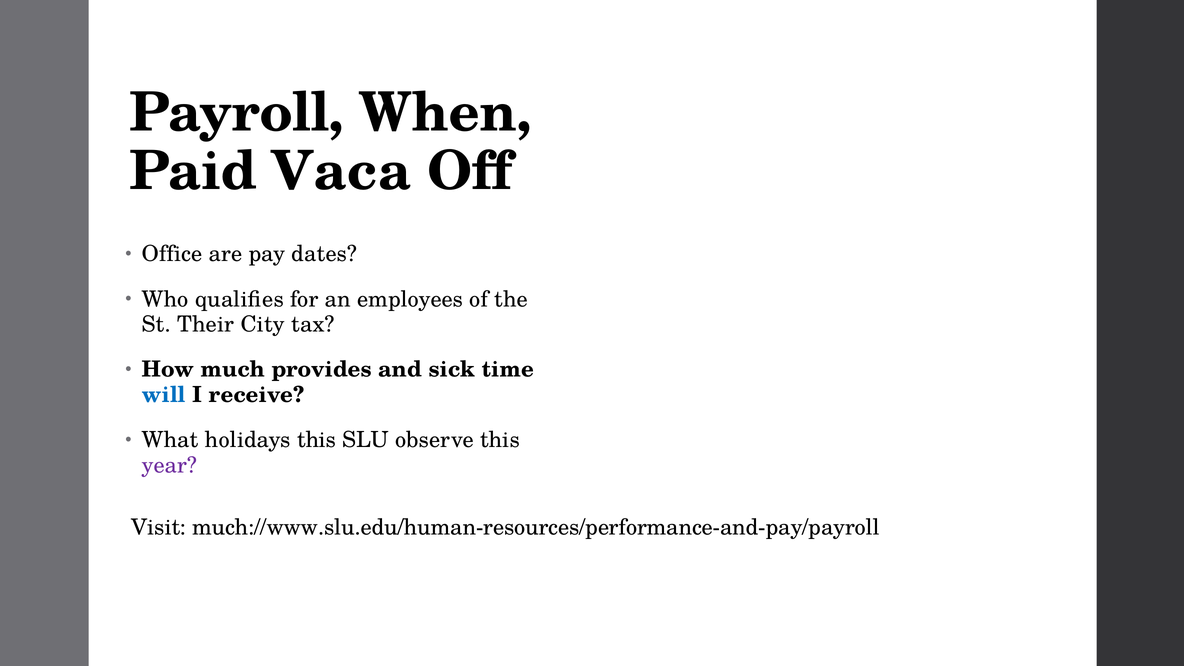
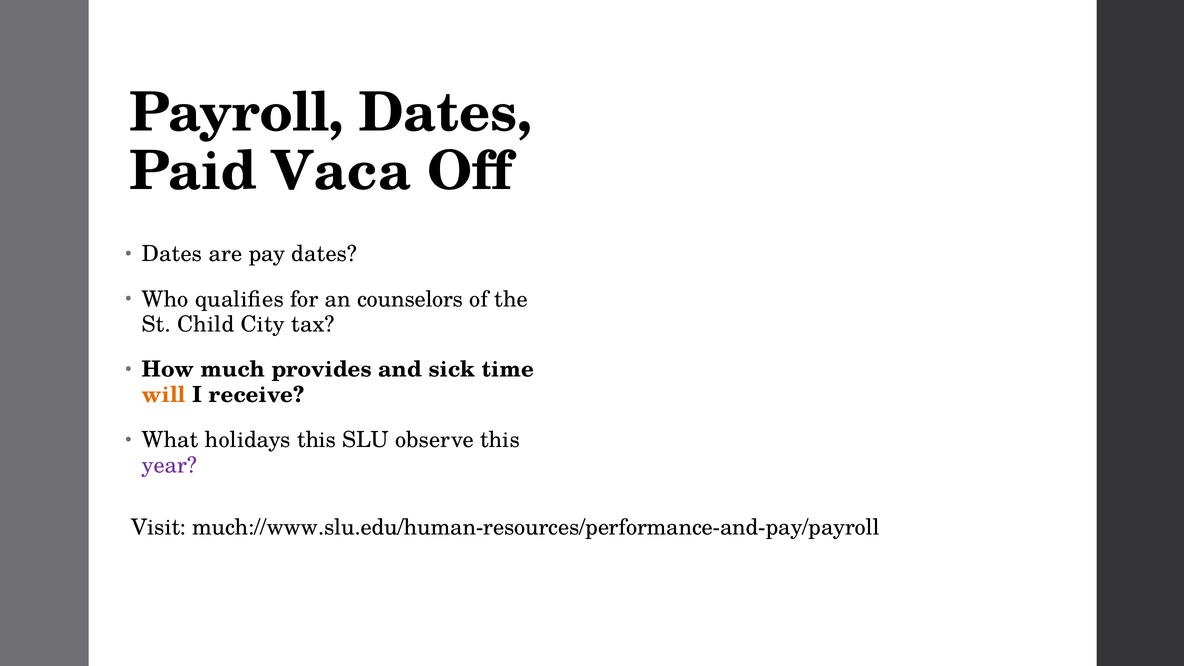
Payroll When: When -> Dates
Office at (172, 254): Office -> Dates
employees: employees -> counselors
Their: Their -> Child
will colour: blue -> orange
